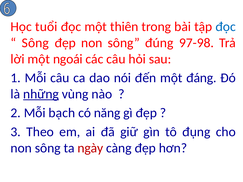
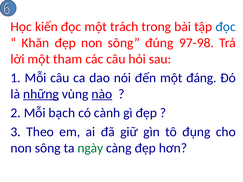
tuổi: tuổi -> kiến
thiên: thiên -> trách
Sông at (35, 43): Sông -> Khăn
ngoái: ngoái -> tham
nào underline: none -> present
năng: năng -> cành
ngày colour: red -> green
